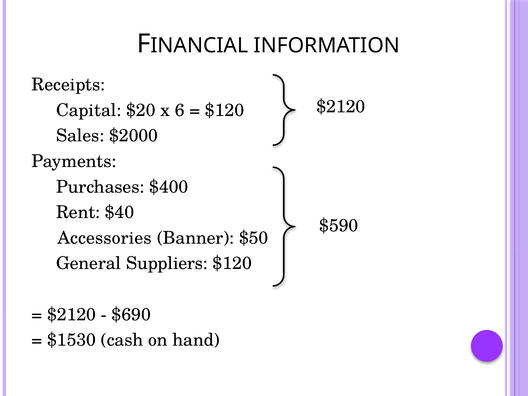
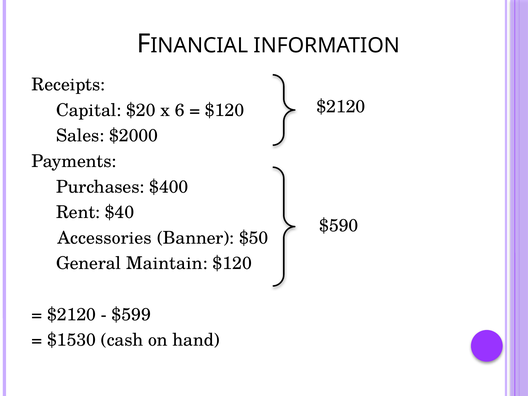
Suppliers: Suppliers -> Maintain
$690: $690 -> $599
